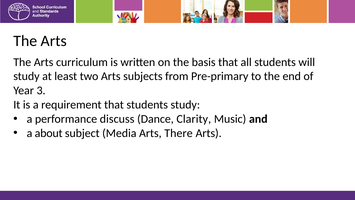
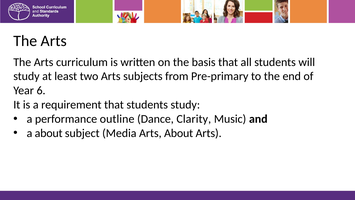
3: 3 -> 6
discuss: discuss -> outline
Arts There: There -> About
